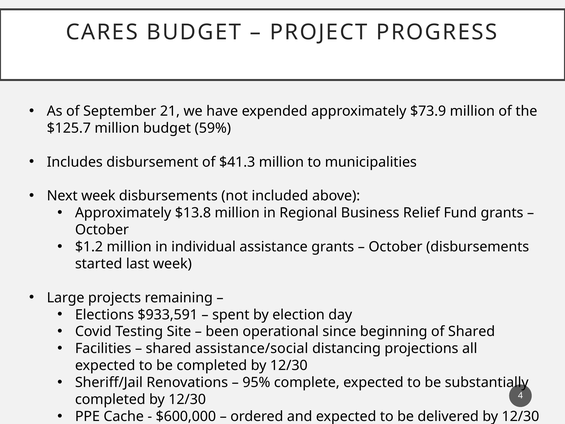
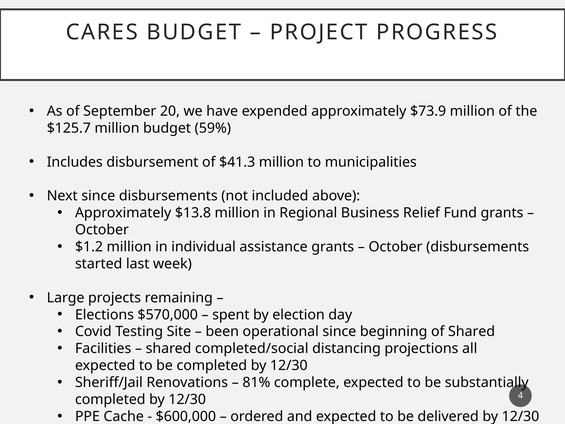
21: 21 -> 20
Next week: week -> since
$933,591: $933,591 -> $570,000
assistance/social: assistance/social -> completed/social
95%: 95% -> 81%
